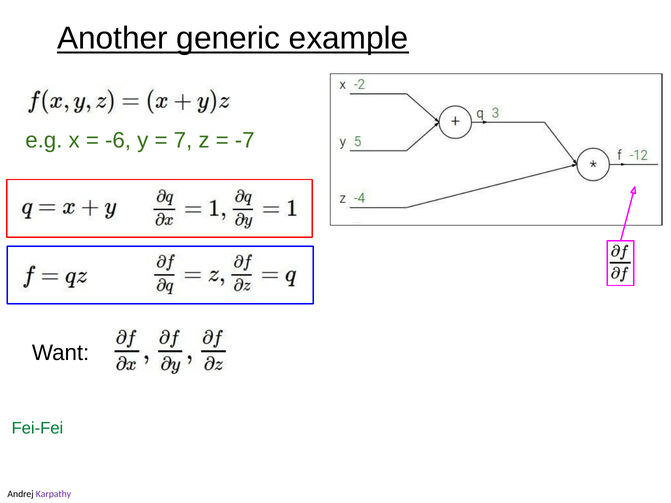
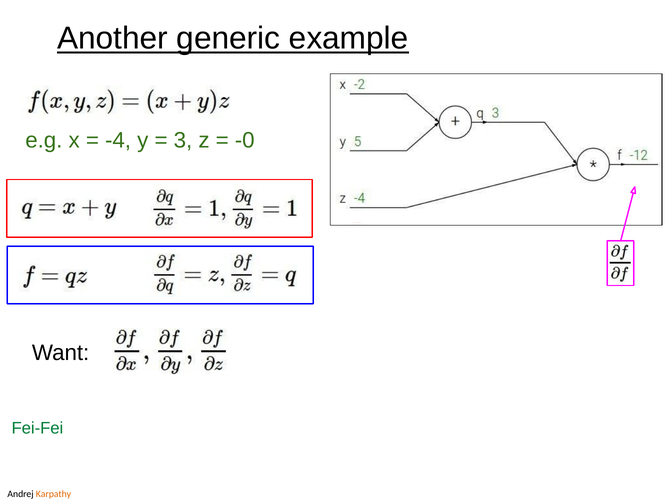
-6: -6 -> -4
7: 7 -> 3
-7: -7 -> -0
Karpathy at (53, 494) colour: purple -> orange
